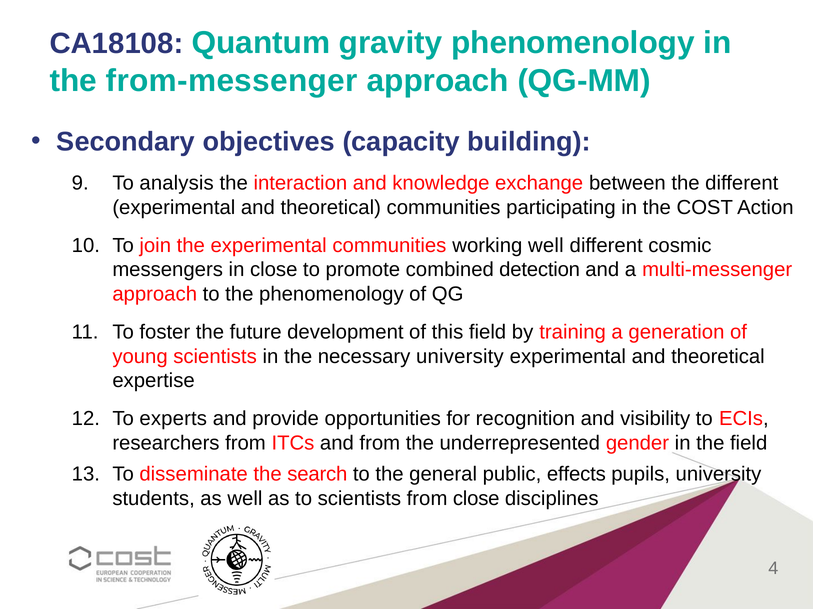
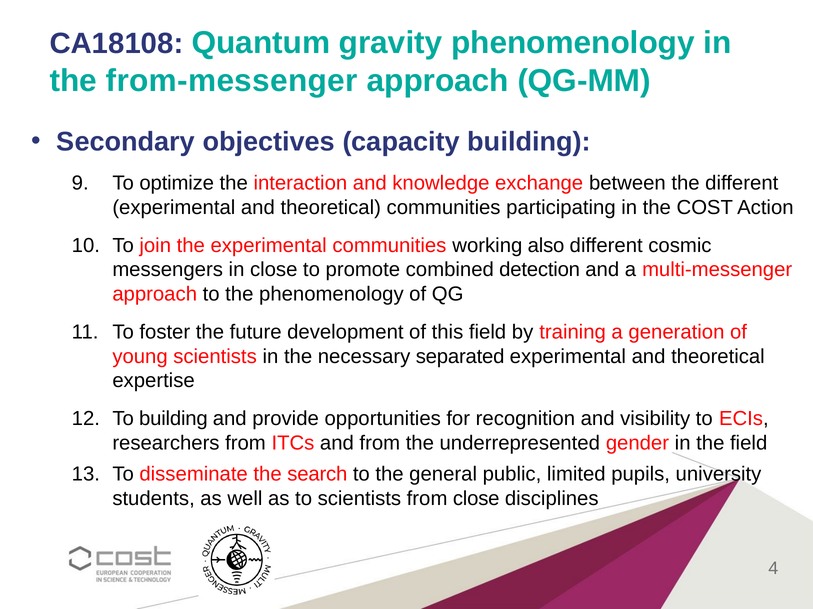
analysis: analysis -> optimize
working well: well -> also
necessary university: university -> separated
To experts: experts -> building
effects: effects -> limited
